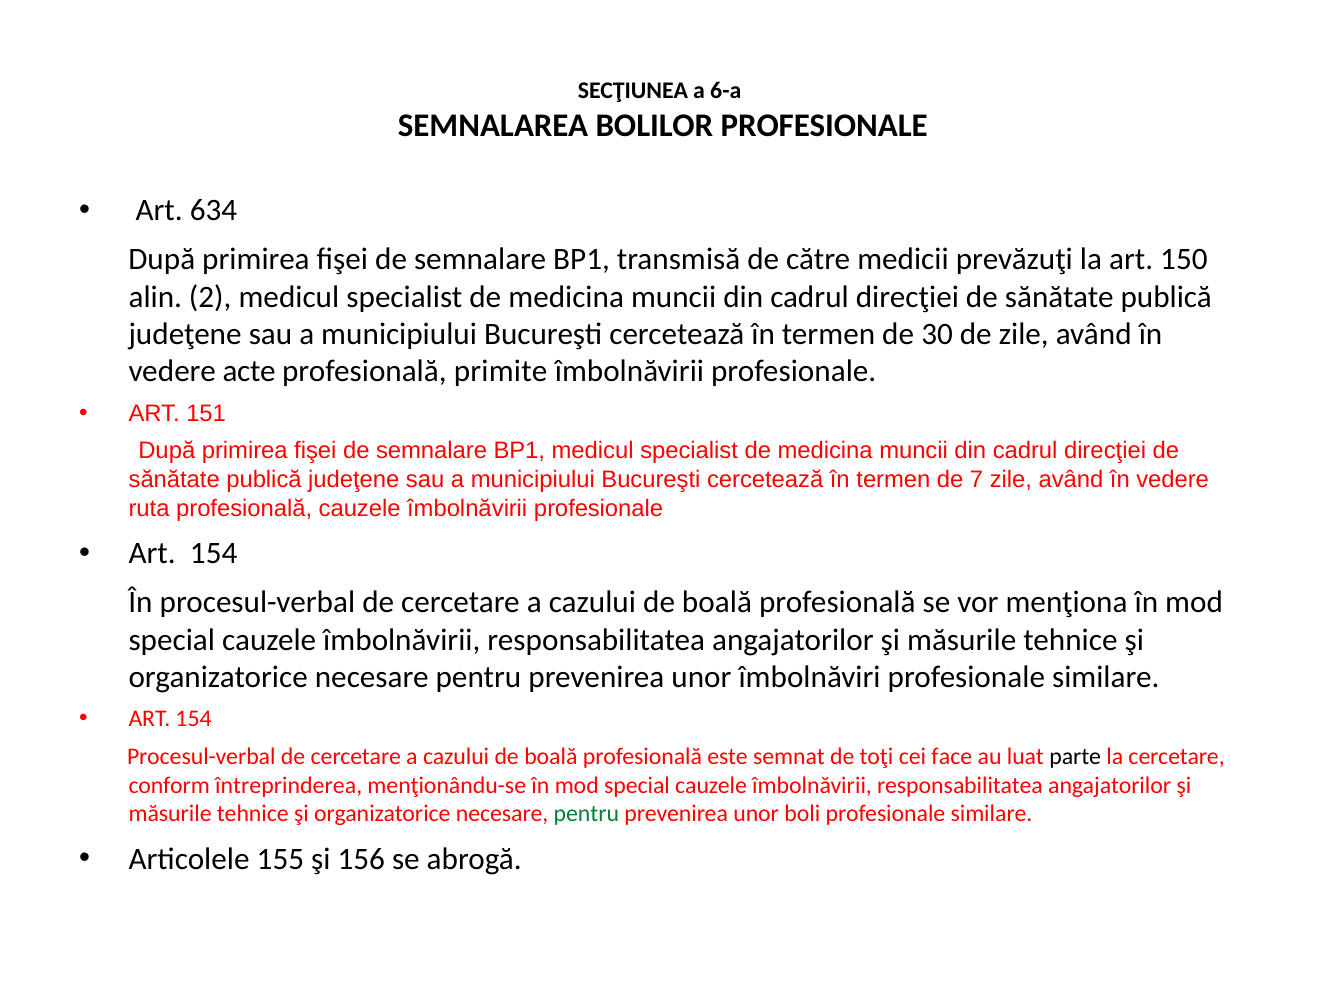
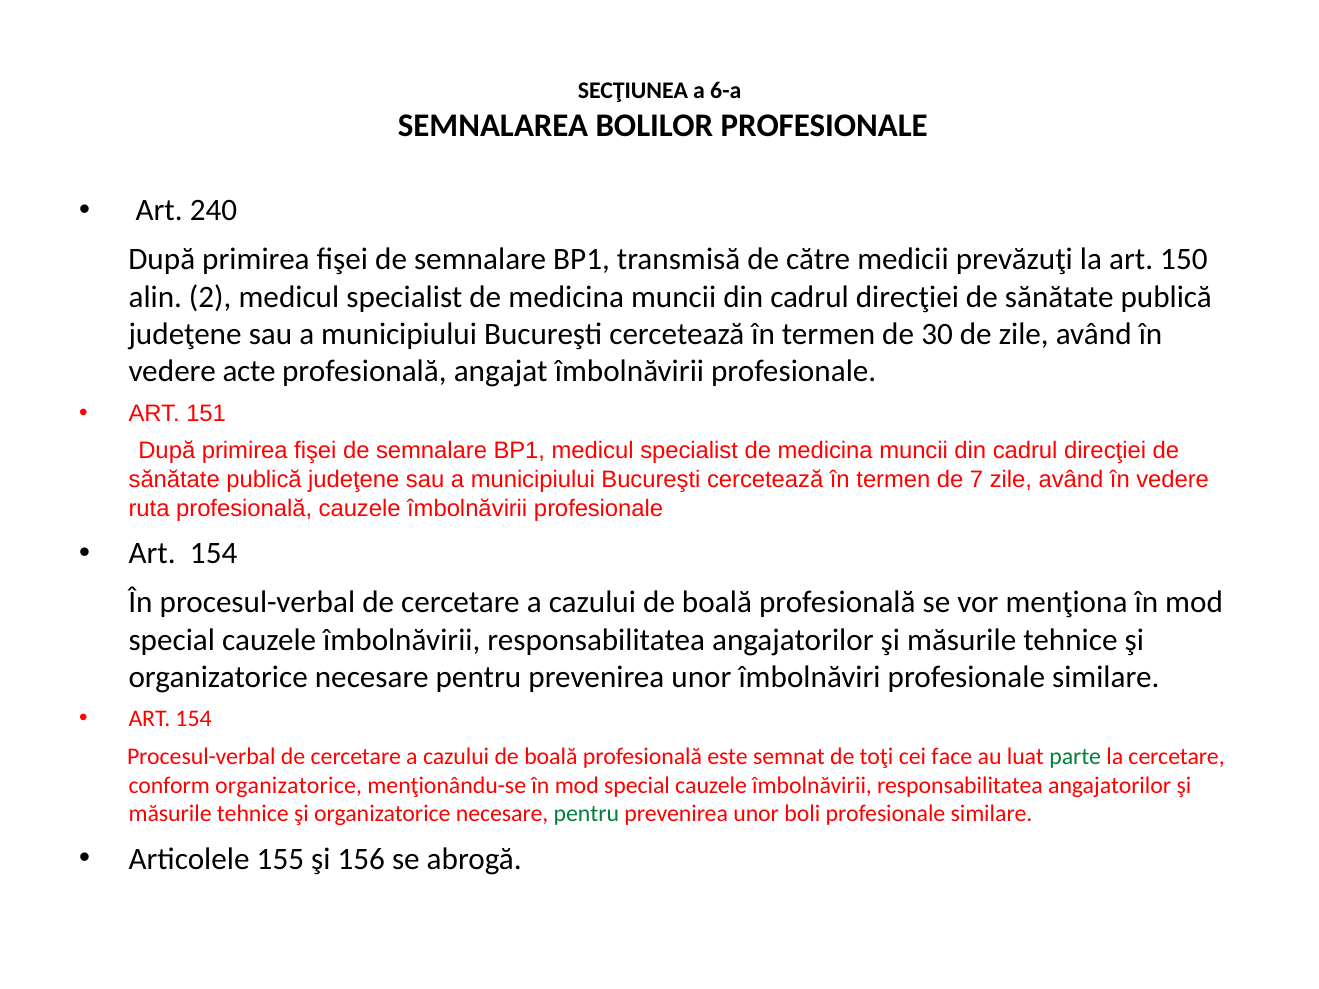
634: 634 -> 240
primite: primite -> angajat
parte colour: black -> green
conform întreprinderea: întreprinderea -> organizatorice
